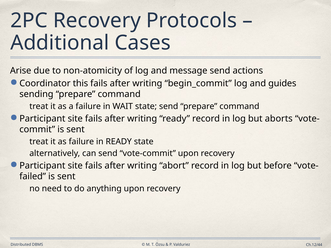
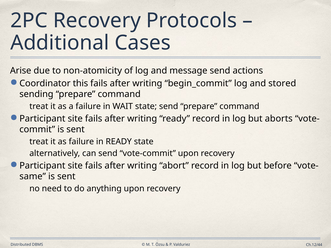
guides: guides -> stored
failed: failed -> same
